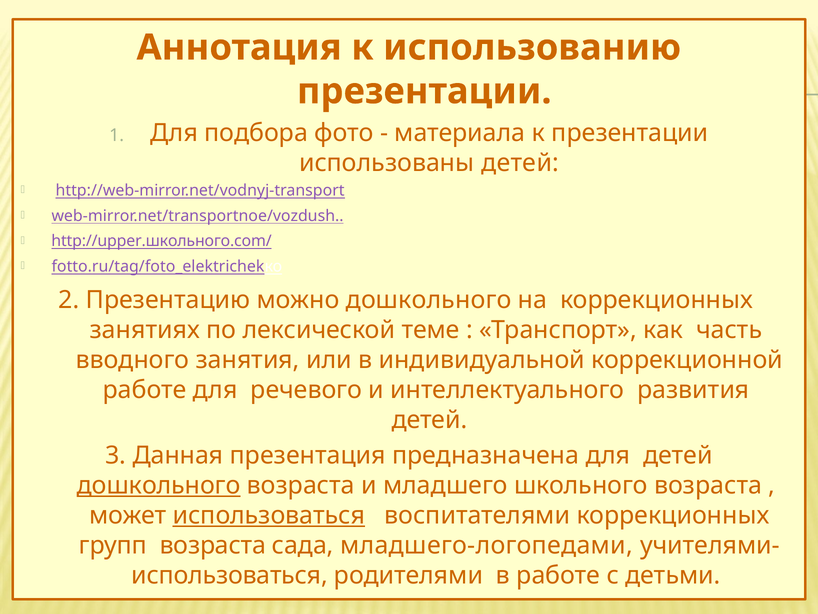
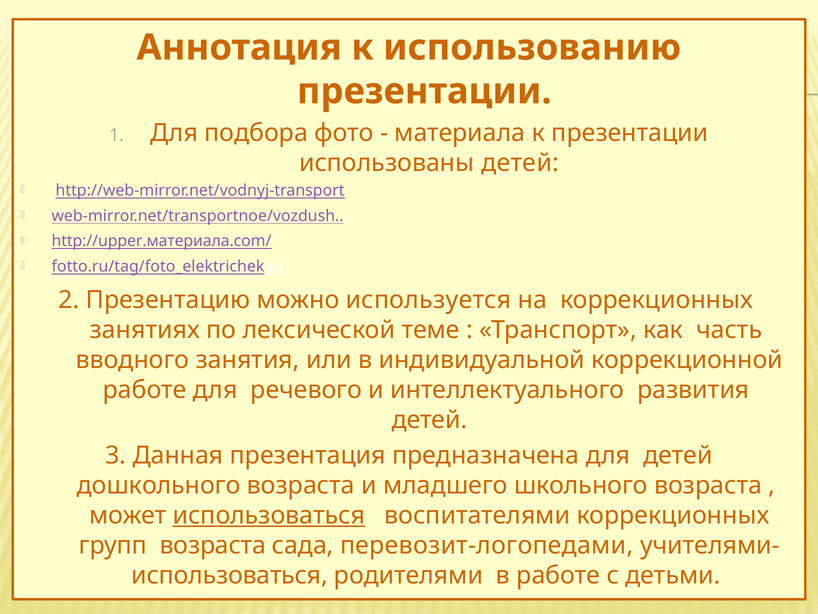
http://upper.школьного.com/: http://upper.школьного.com/ -> http://upper.материала.com/
можно дошкольного: дошкольного -> используется
дошкольного at (159, 485) underline: present -> none
младшего-логопедами: младшего-логопедами -> перевозит-логопедами
